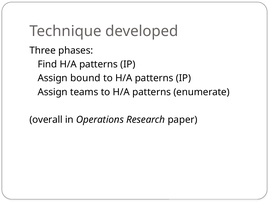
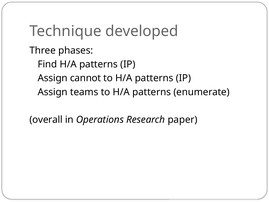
bound: bound -> cannot
